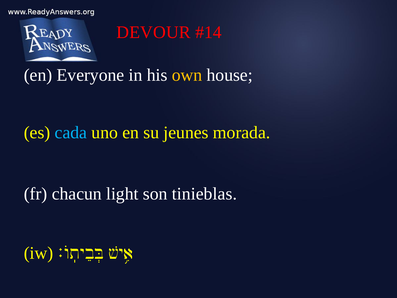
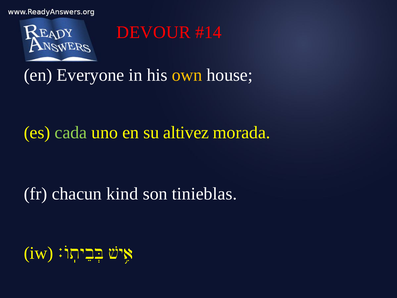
cada colour: light blue -> light green
jeunes: jeunes -> altivez
light: light -> kind
